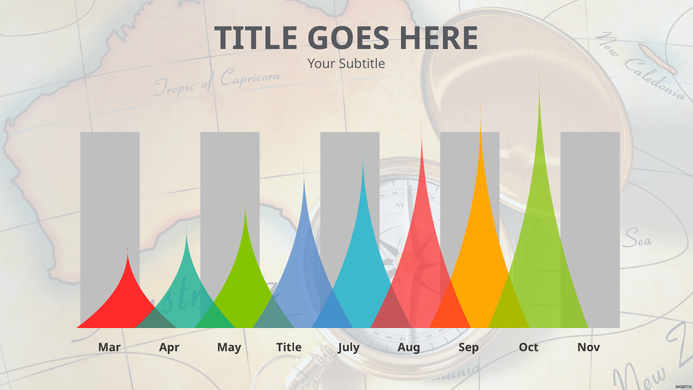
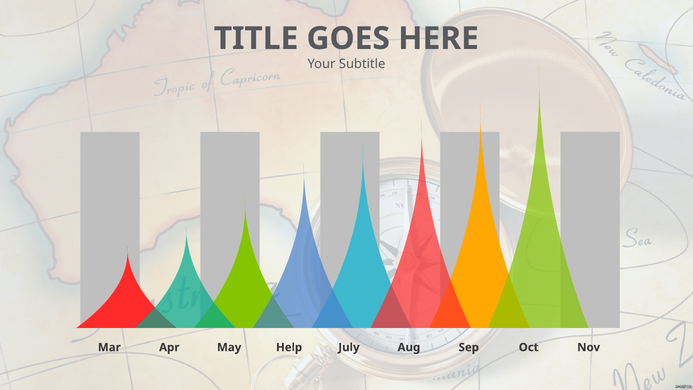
May Title: Title -> Help
